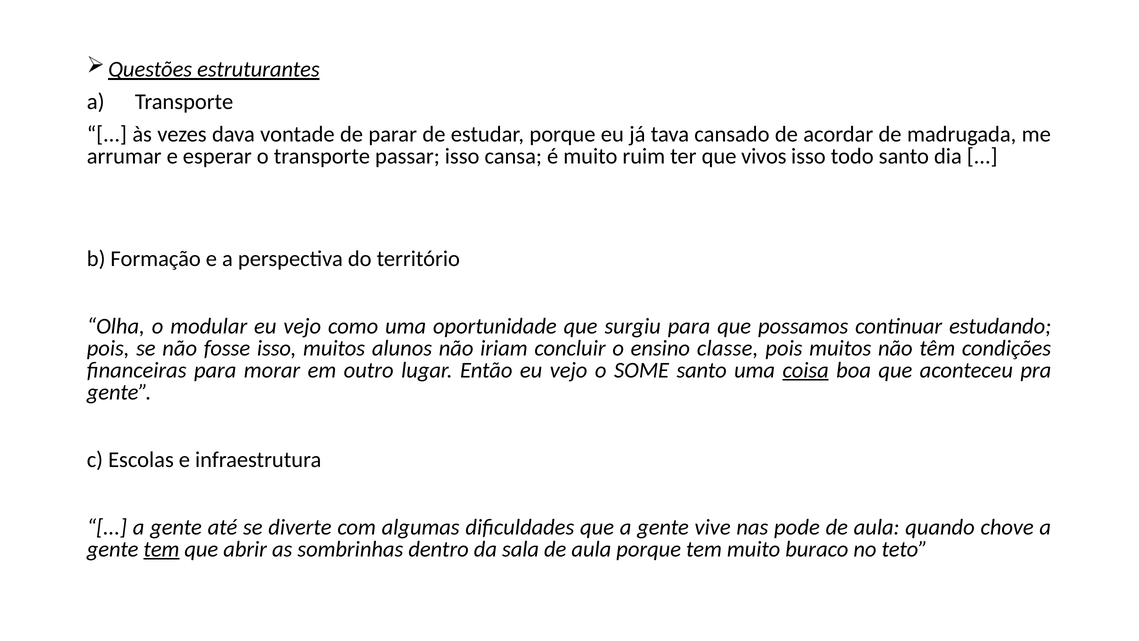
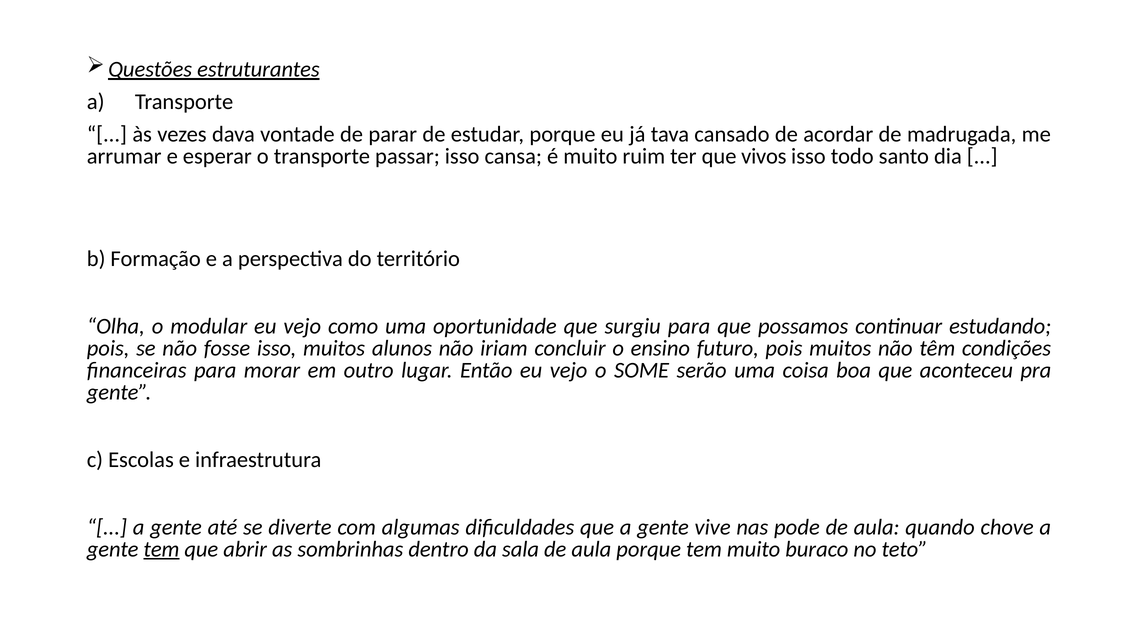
classe: classe -> futuro
SOME santo: santo -> serão
coisa underline: present -> none
